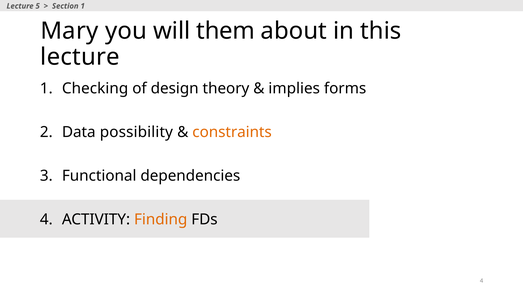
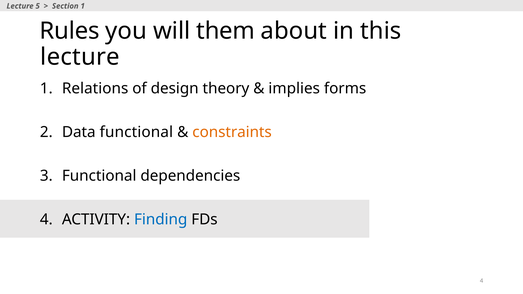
Mary: Mary -> Rules
Checking: Checking -> Relations
Data possibility: possibility -> functional
Finding colour: orange -> blue
